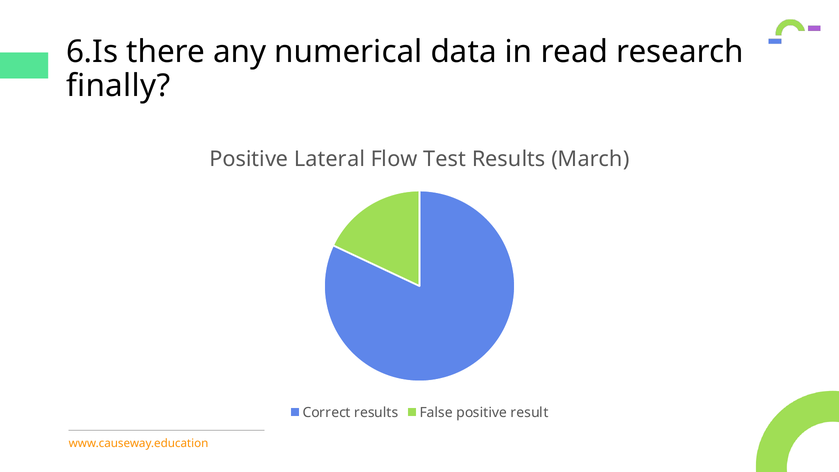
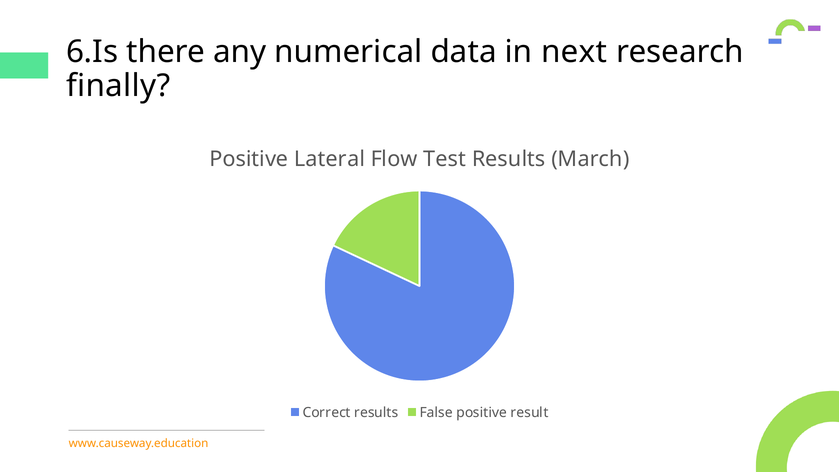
read: read -> next
